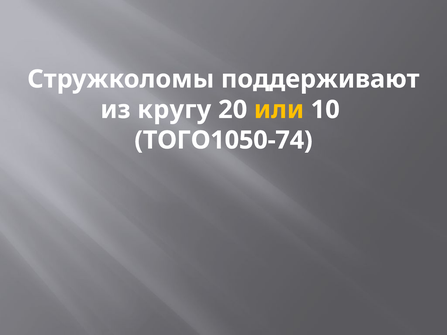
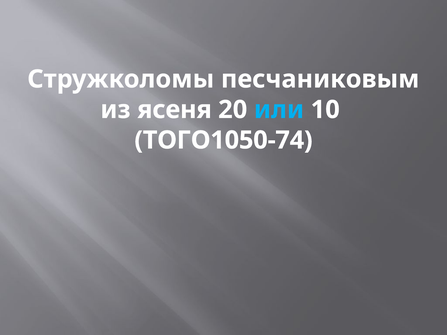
поддерживают: поддерживают -> песчаниковым
кругу: кругу -> ясеня
или colour: yellow -> light blue
